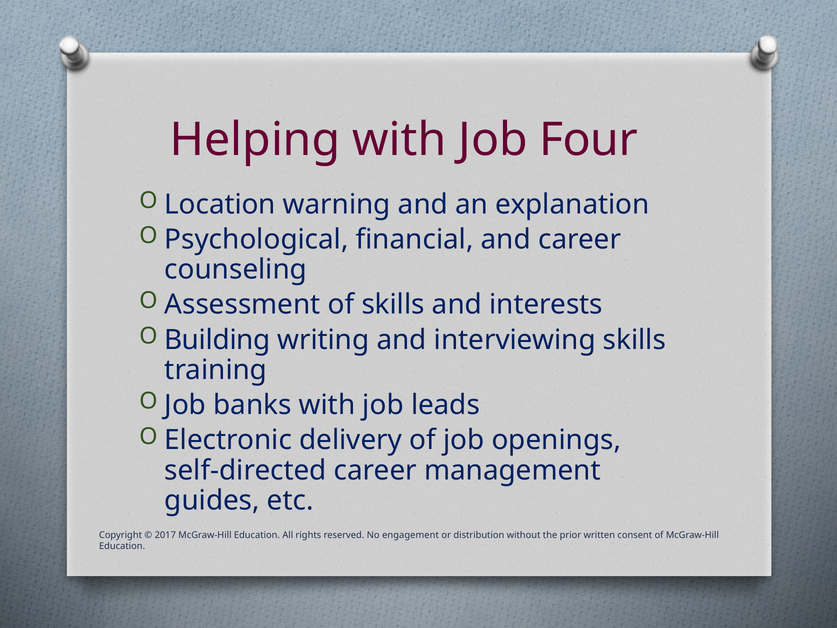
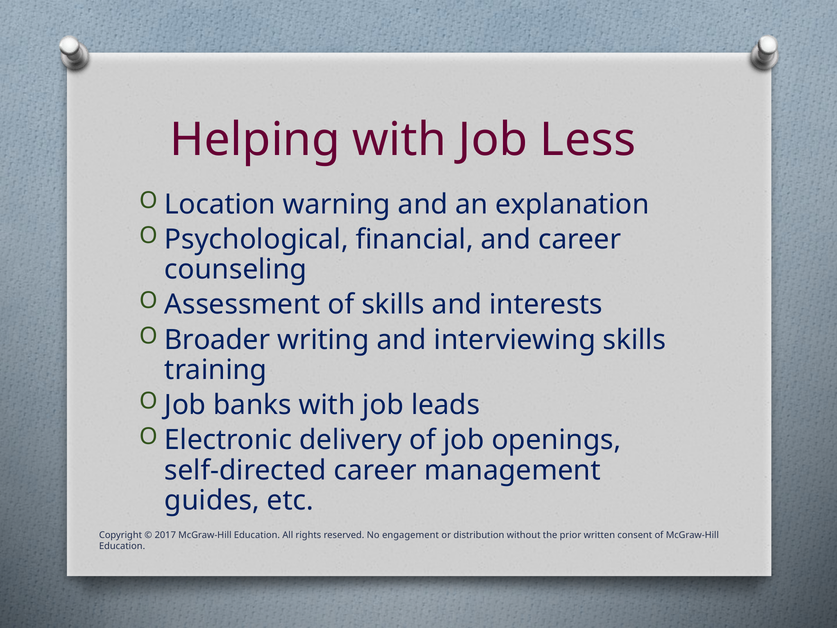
Four: Four -> Less
Building: Building -> Broader
